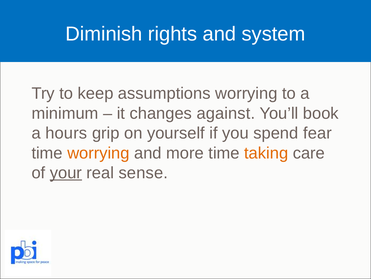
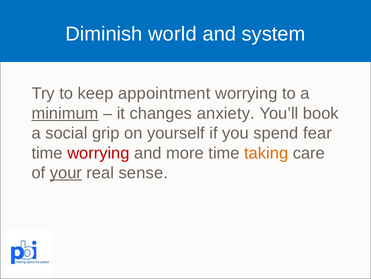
rights: rights -> world
assumptions: assumptions -> appointment
minimum underline: none -> present
against: against -> anxiety
hours: hours -> social
worrying at (98, 153) colour: orange -> red
